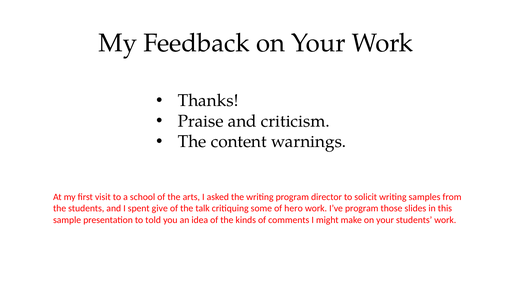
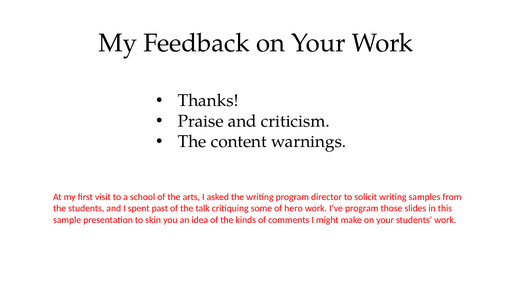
give: give -> past
told: told -> skin
